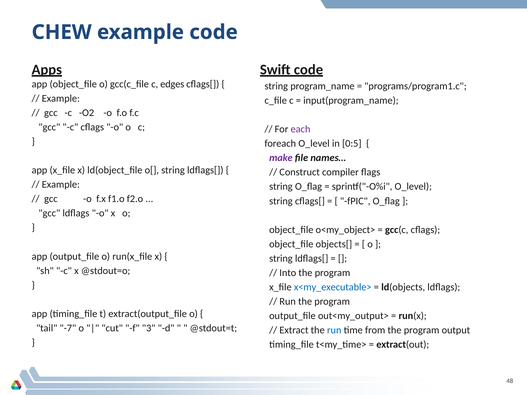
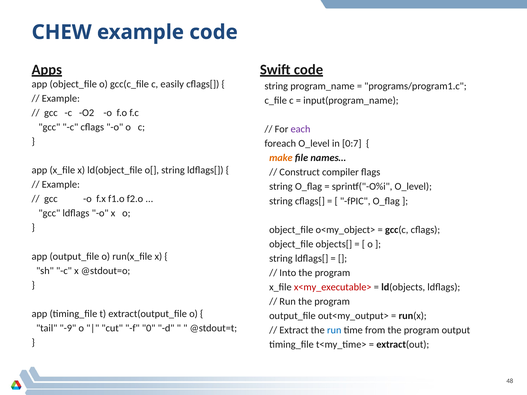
edges: edges -> easily
0:5: 0:5 -> 0:7
make colour: purple -> orange
x<my_executable> colour: blue -> red
-7: -7 -> -9
3: 3 -> 0
